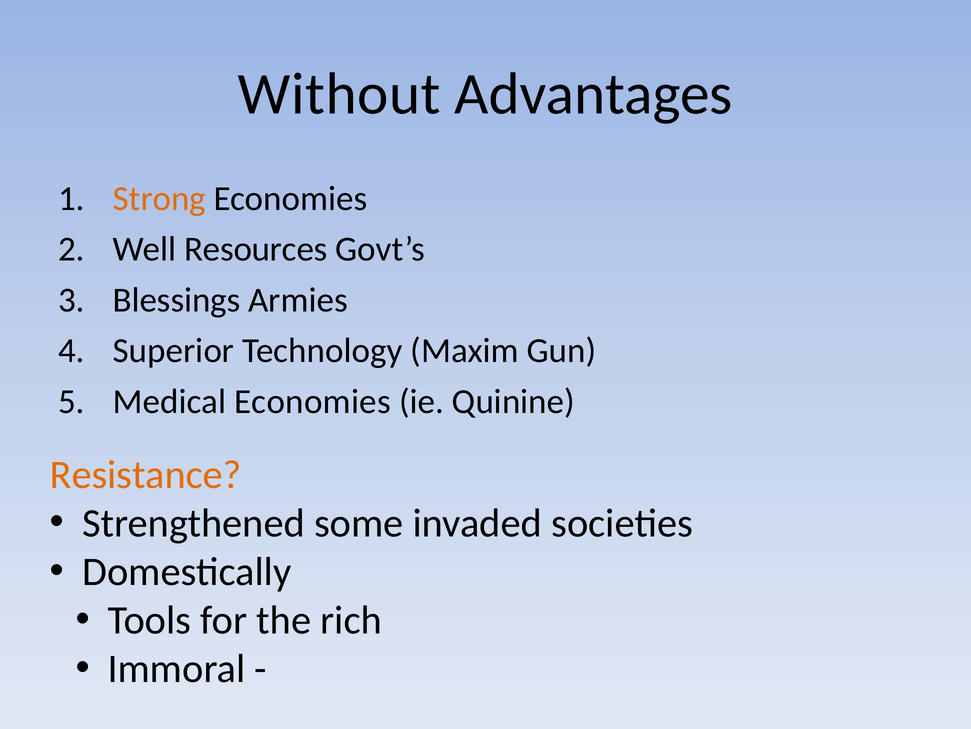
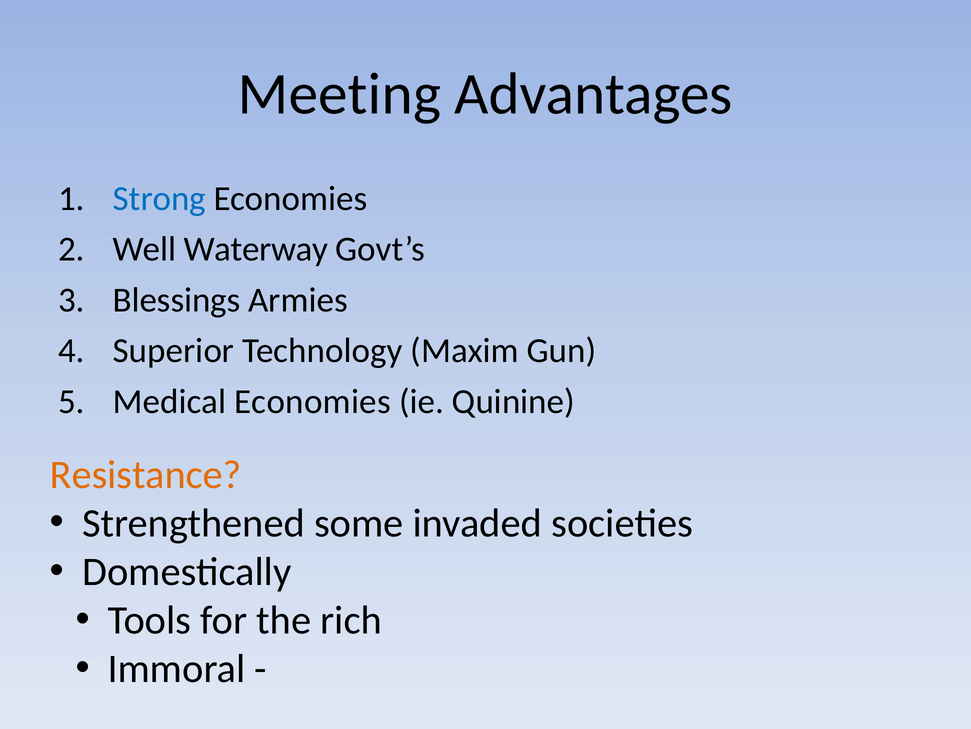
Without: Without -> Meeting
Strong colour: orange -> blue
Resources: Resources -> Waterway
